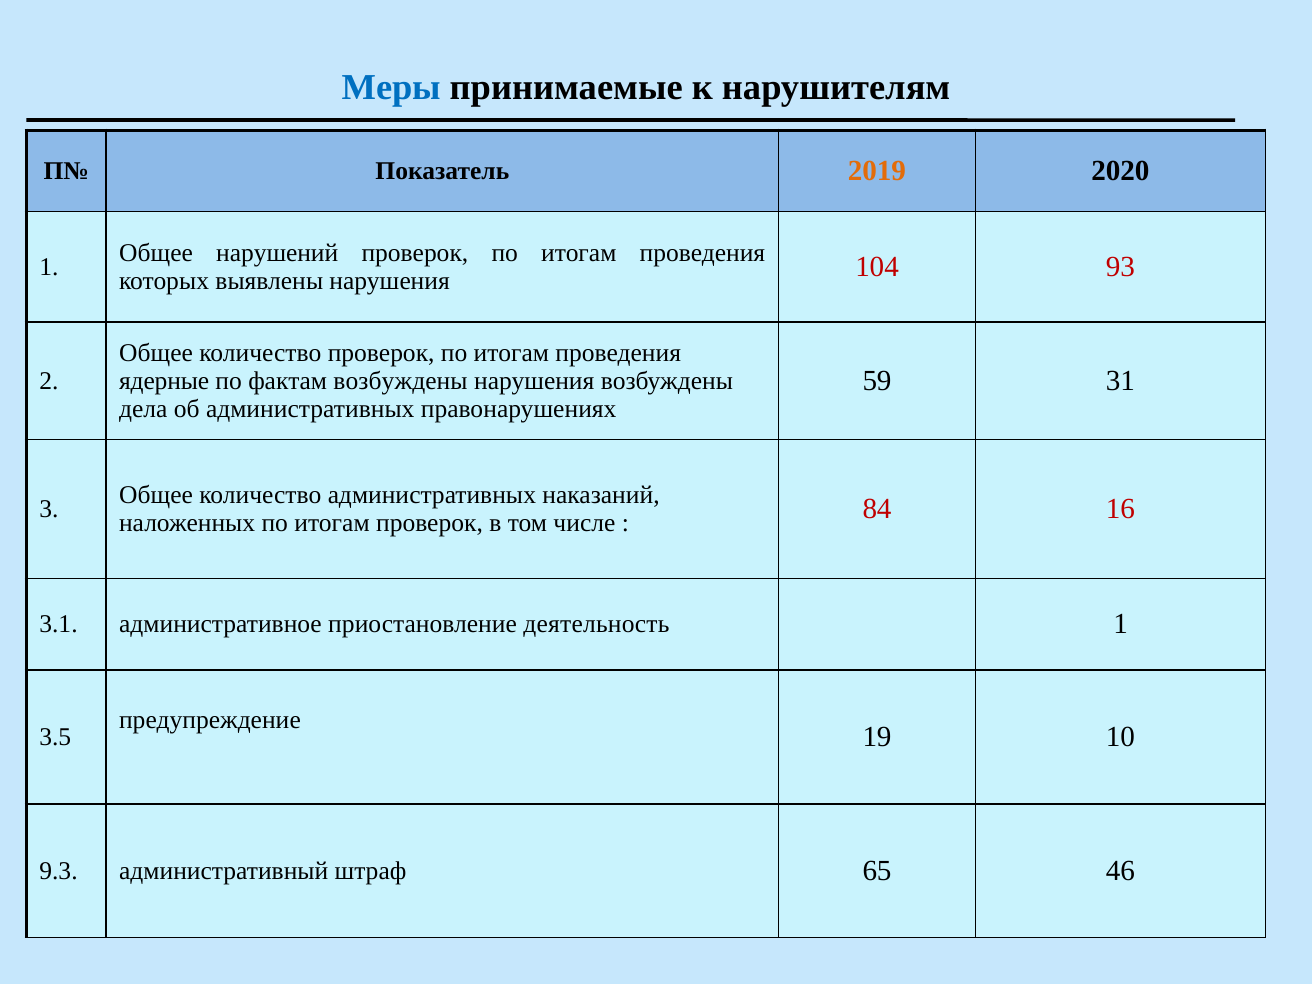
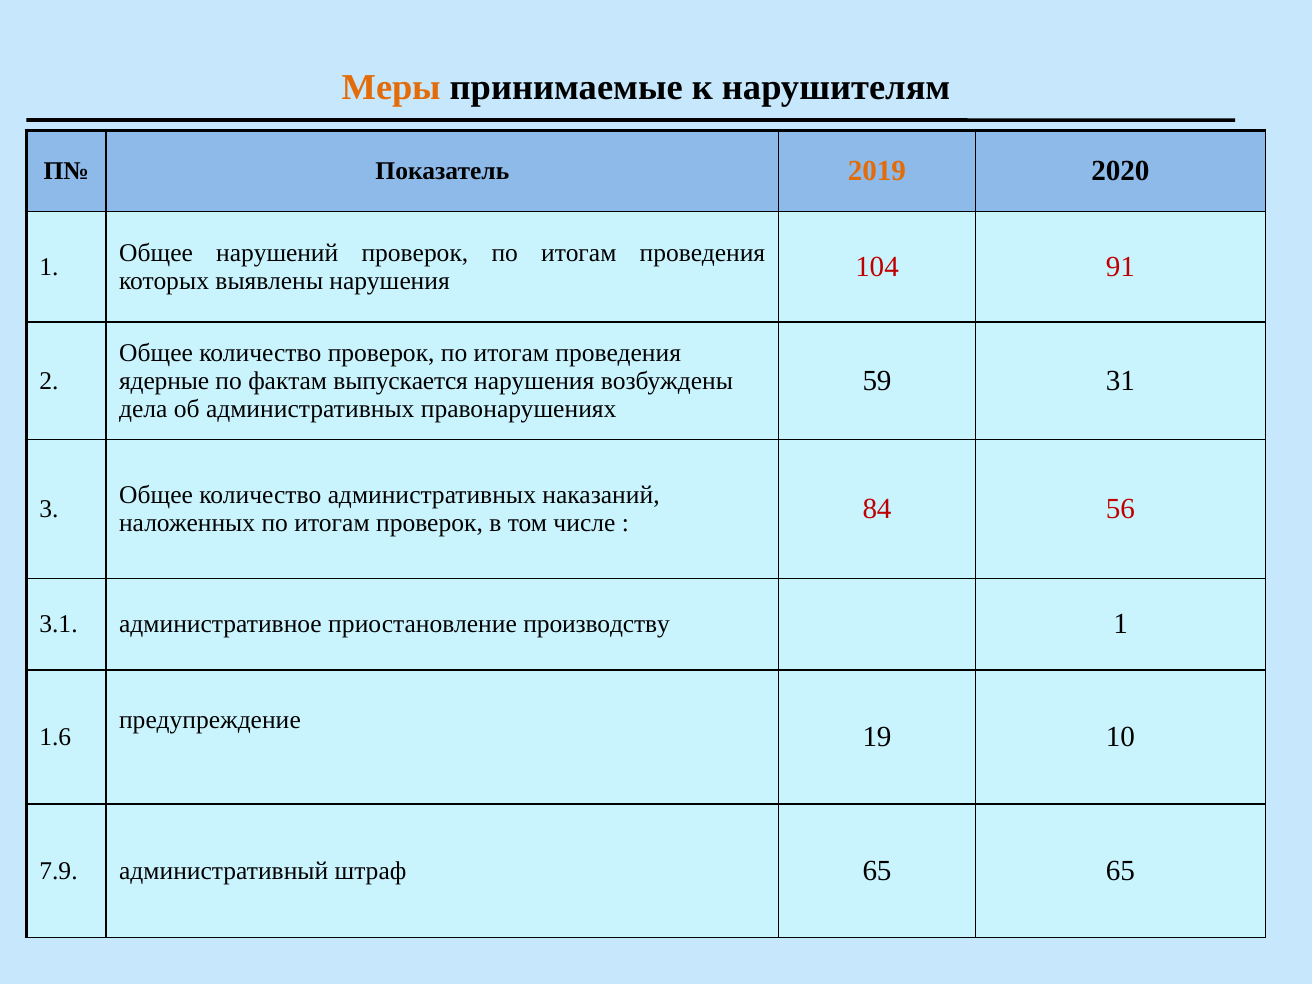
Меры colour: blue -> orange
93: 93 -> 91
фактам возбуждены: возбуждены -> выпускается
16: 16 -> 56
деятельность: деятельность -> производству
3.5: 3.5 -> 1.6
9.3: 9.3 -> 7.9
65 46: 46 -> 65
